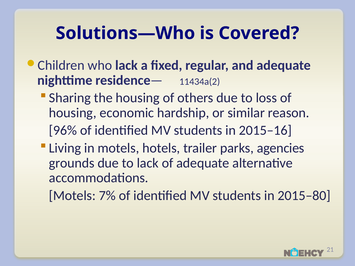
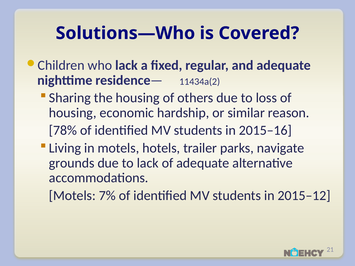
96%: 96% -> 78%
agencies: agencies -> navigate
2015–80: 2015–80 -> 2015–12
